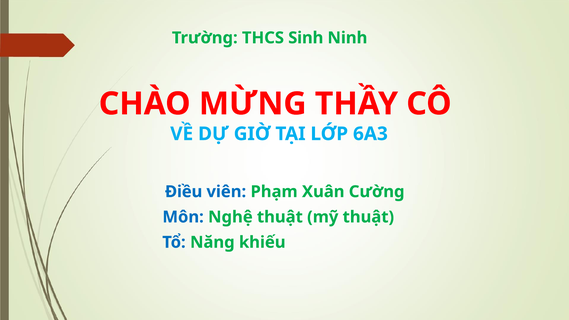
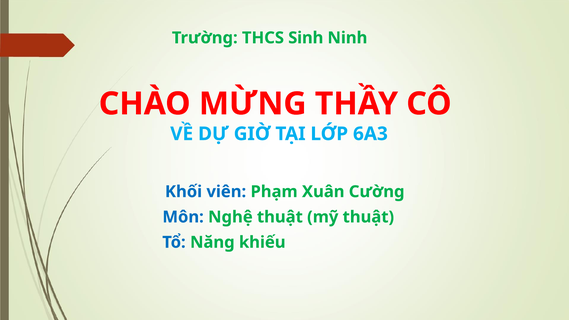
Điều: Điều -> Khối
